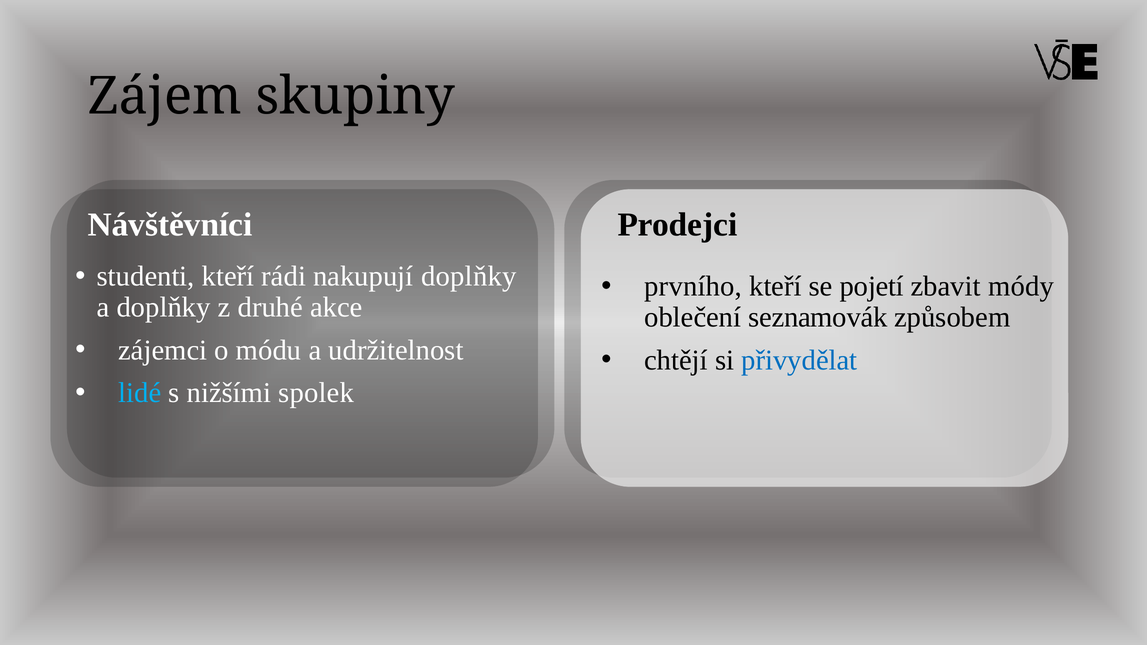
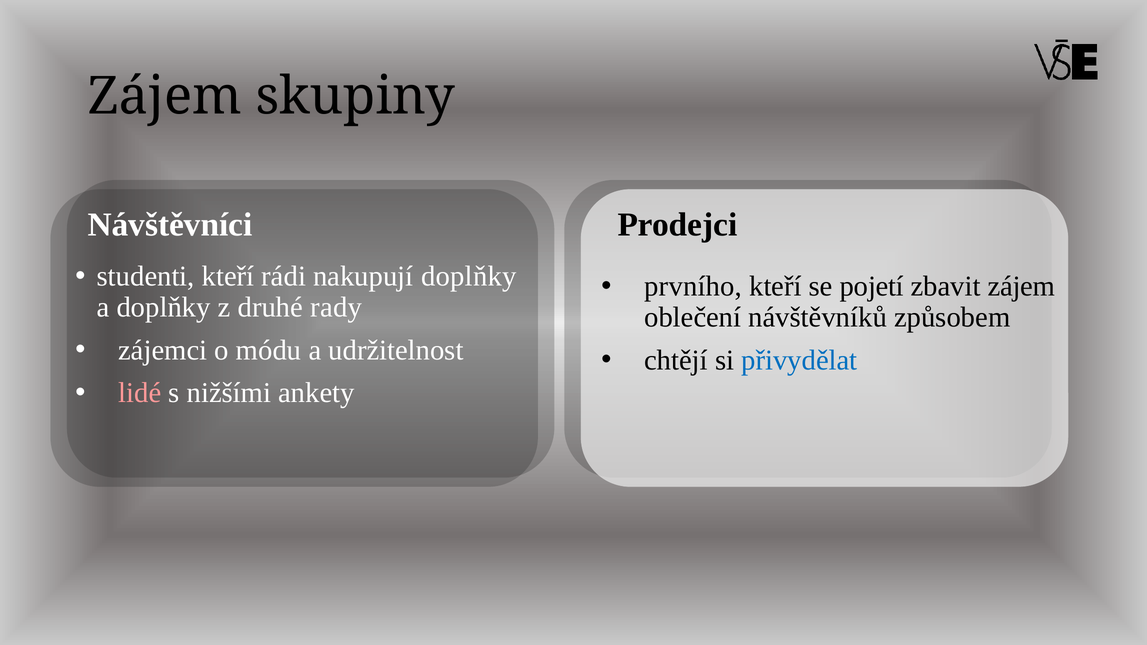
zbavit módy: módy -> zájem
akce: akce -> rady
seznamovák: seznamovák -> návštěvníků
lidé colour: light blue -> pink
spolek: spolek -> ankety
